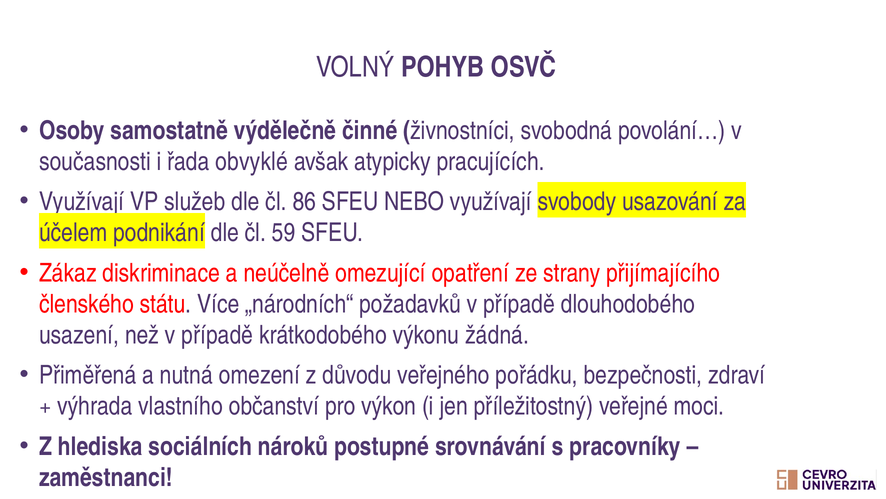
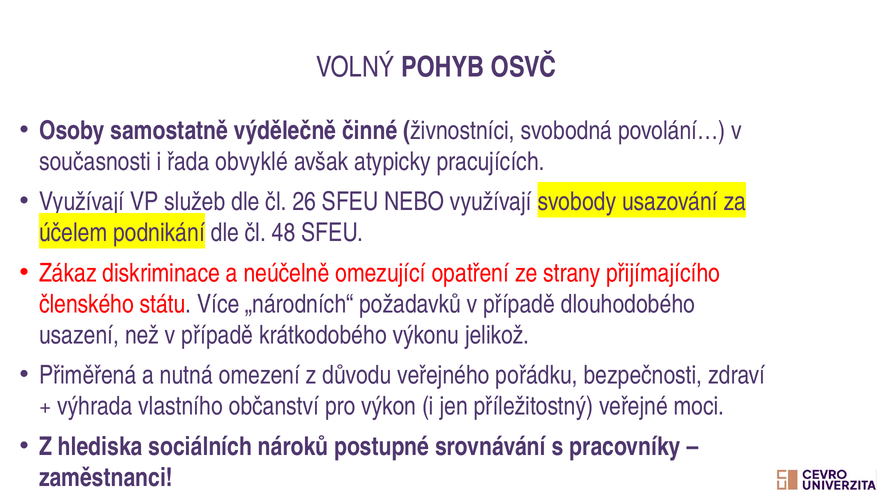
86: 86 -> 26
59: 59 -> 48
žádná: žádná -> jelikož
